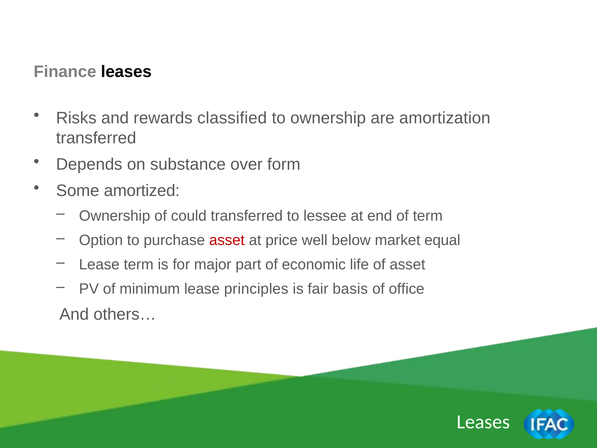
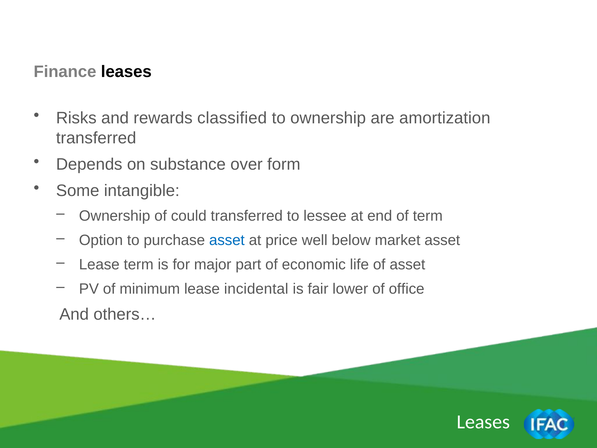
amortized: amortized -> intangible
asset at (227, 240) colour: red -> blue
market equal: equal -> asset
principles: principles -> incidental
basis: basis -> lower
